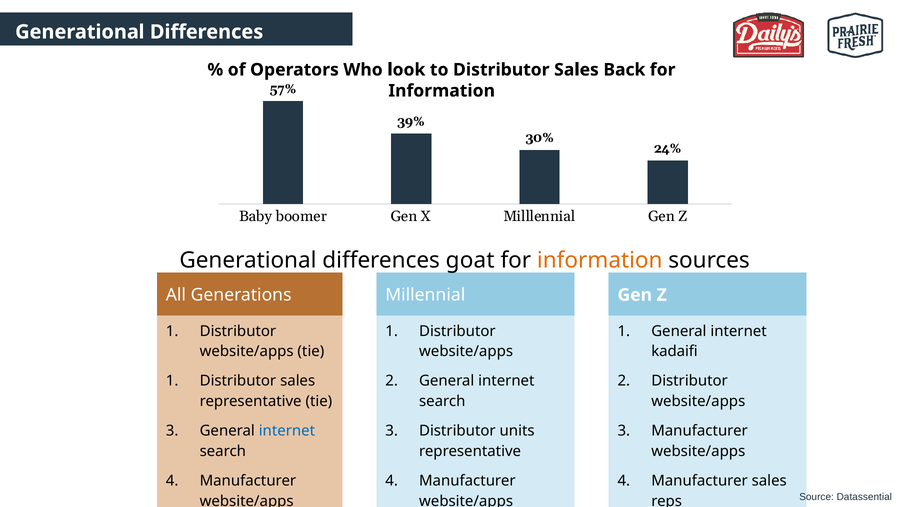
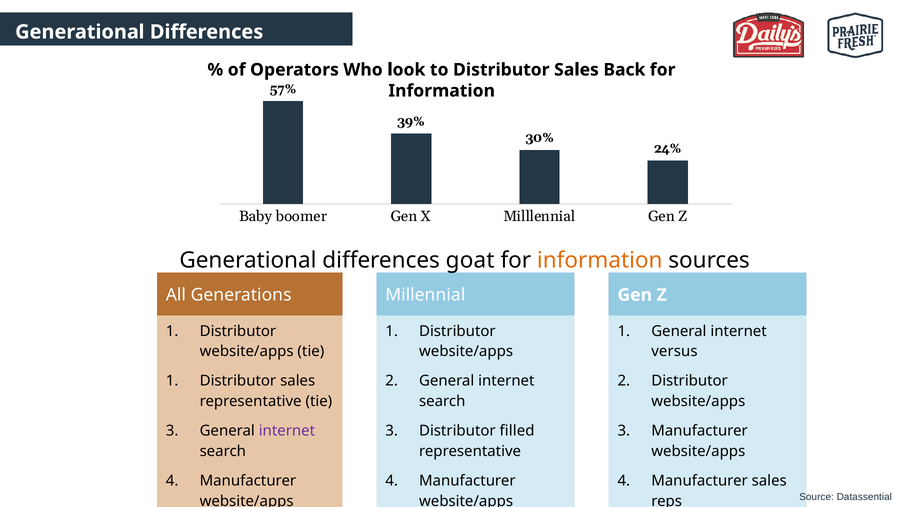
kadaifi: kadaifi -> versus
internet at (287, 431) colour: blue -> purple
units: units -> filled
